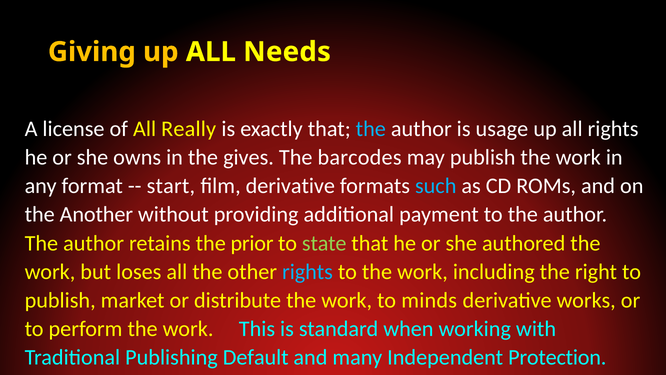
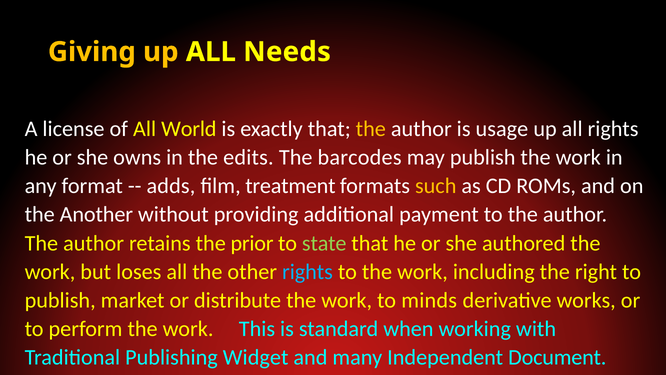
Really: Really -> World
the at (371, 129) colour: light blue -> yellow
gives: gives -> edits
start: start -> adds
film derivative: derivative -> treatment
such colour: light blue -> yellow
Default: Default -> Widget
Protection: Protection -> Document
